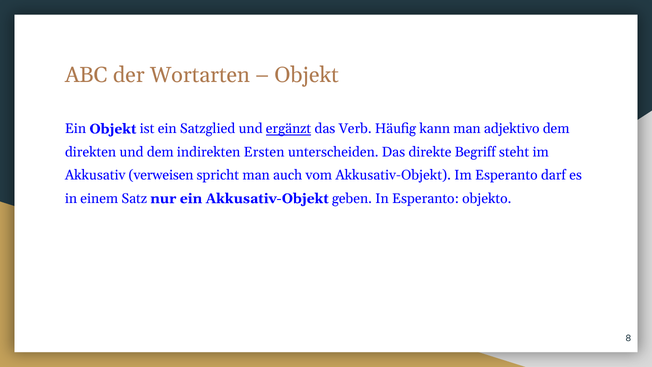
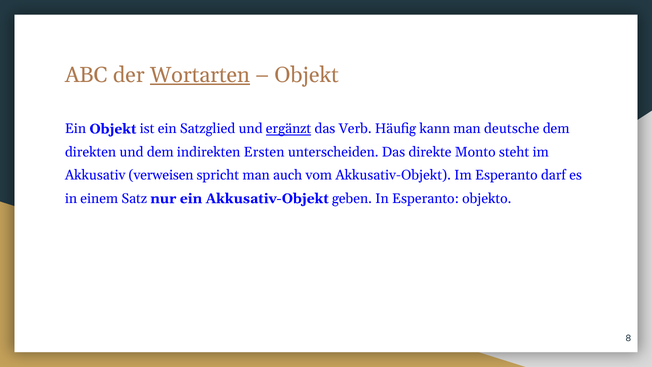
Wortarten underline: none -> present
adjektivo: adjektivo -> deutsche
Begriff: Begriff -> Monto
